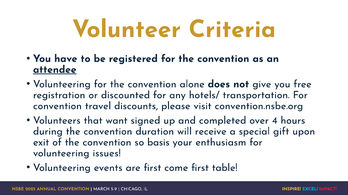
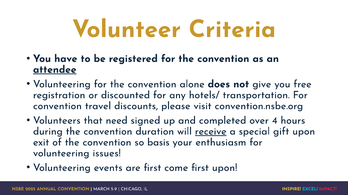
want: want -> need
receive underline: none -> present
first table: table -> upon
